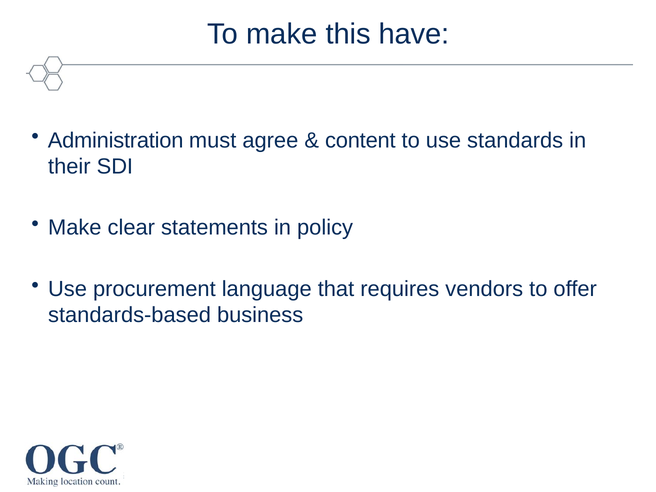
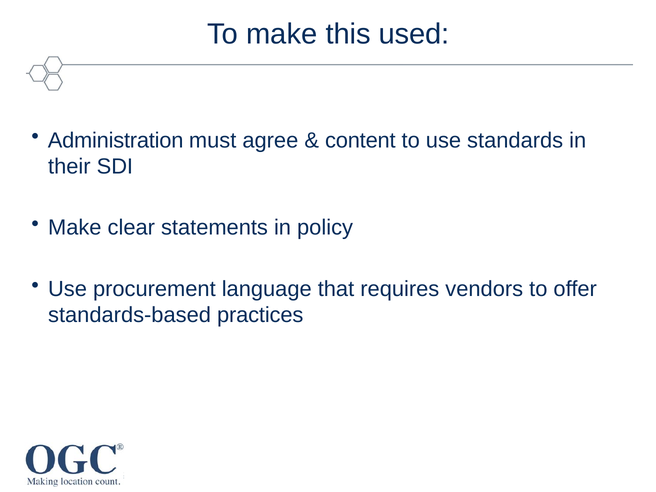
have: have -> used
business: business -> practices
